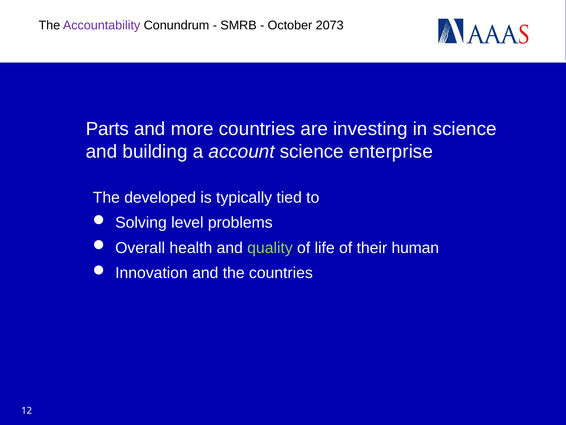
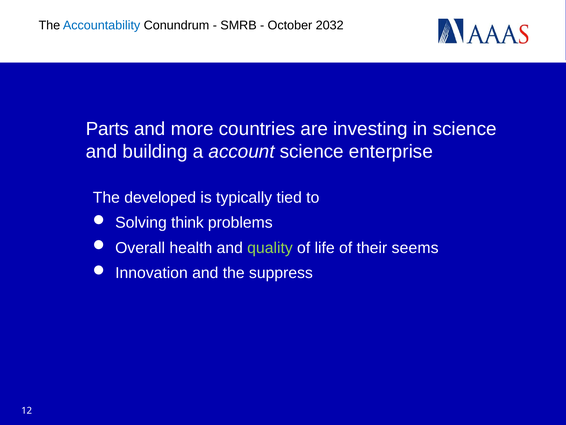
Accountability colour: purple -> blue
2073: 2073 -> 2032
level: level -> think
human: human -> seems
the countries: countries -> suppress
